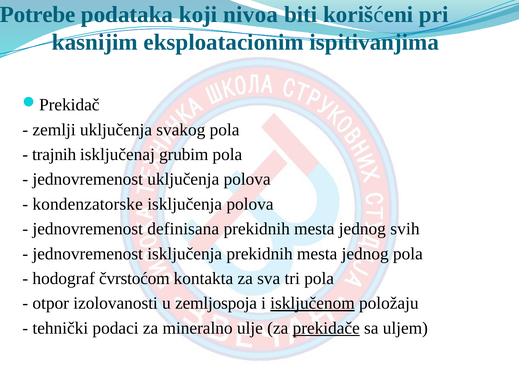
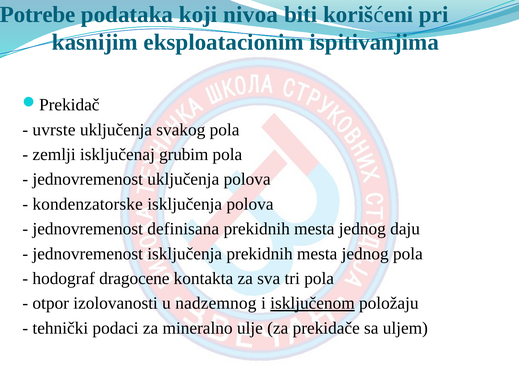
zemlji: zemlji -> uvrste
trajnih: trajnih -> zemlji
svih: svih -> daju
čvrstoćom: čvrstoćom -> dragocene
zemljospoja: zemljospoja -> nadzemnog
prekidače underline: present -> none
